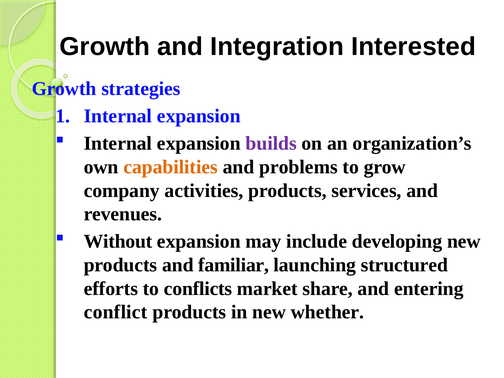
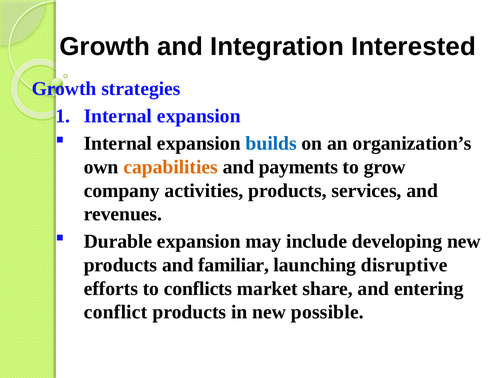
builds colour: purple -> blue
problems: problems -> payments
Without: Without -> Durable
structured: structured -> disruptive
whether: whether -> possible
